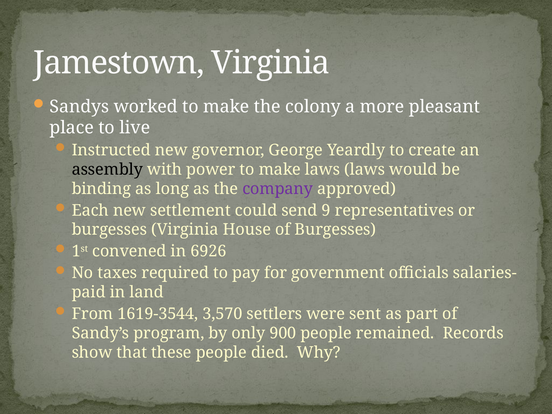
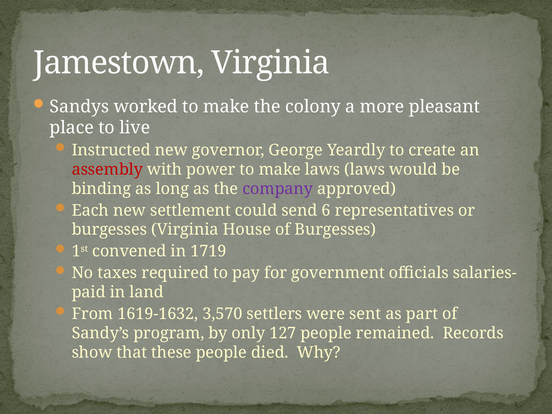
assembly colour: black -> red
9: 9 -> 6
6926: 6926 -> 1719
1619-3544: 1619-3544 -> 1619-1632
900: 900 -> 127
